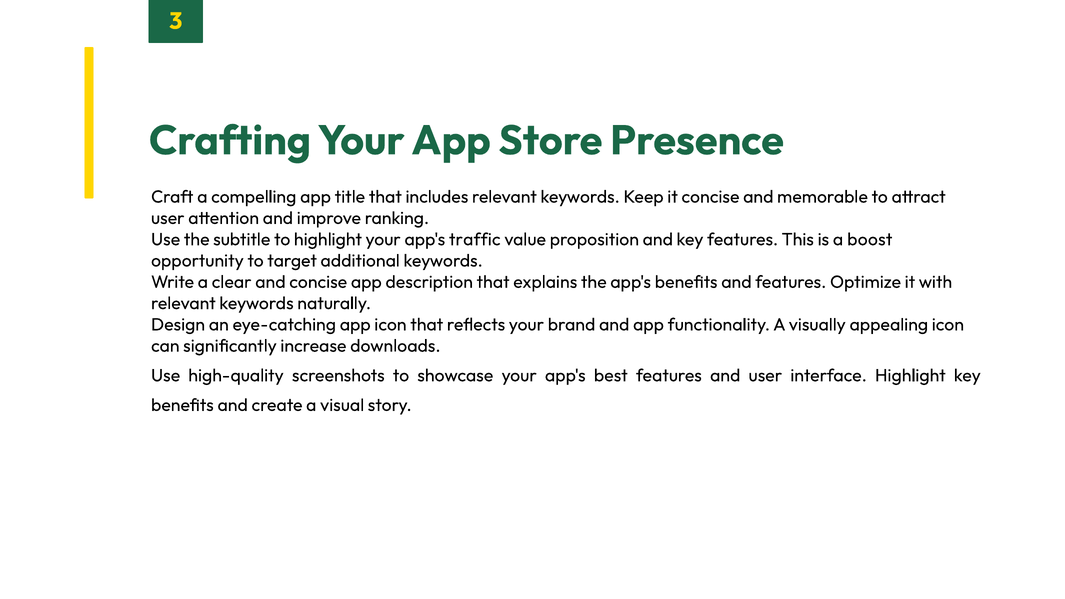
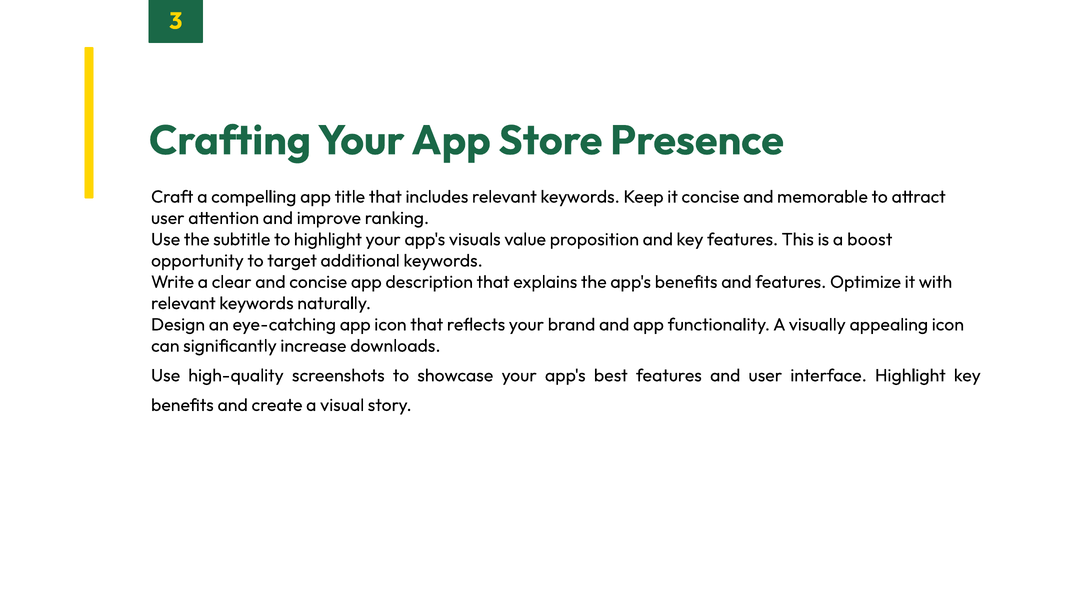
traffic: traffic -> visuals
